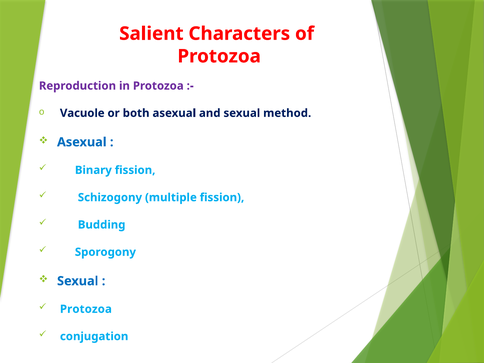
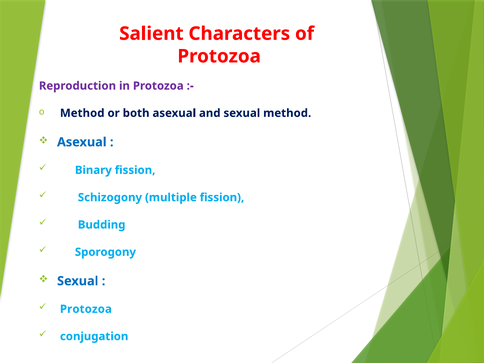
Vacuole at (82, 113): Vacuole -> Method
